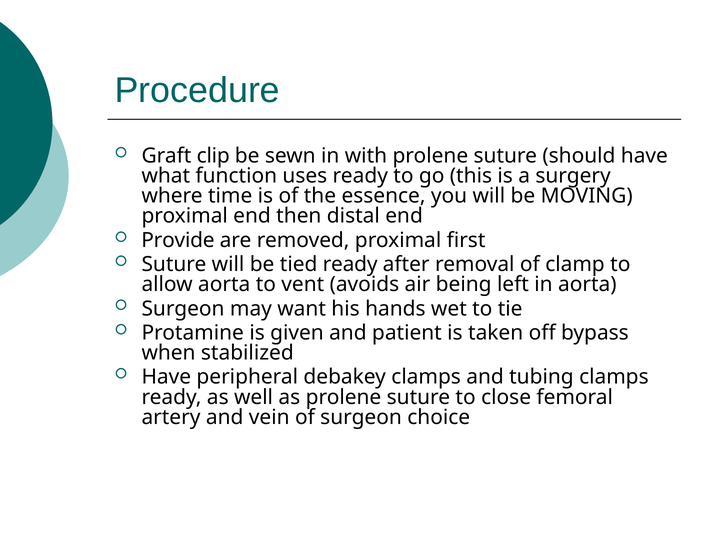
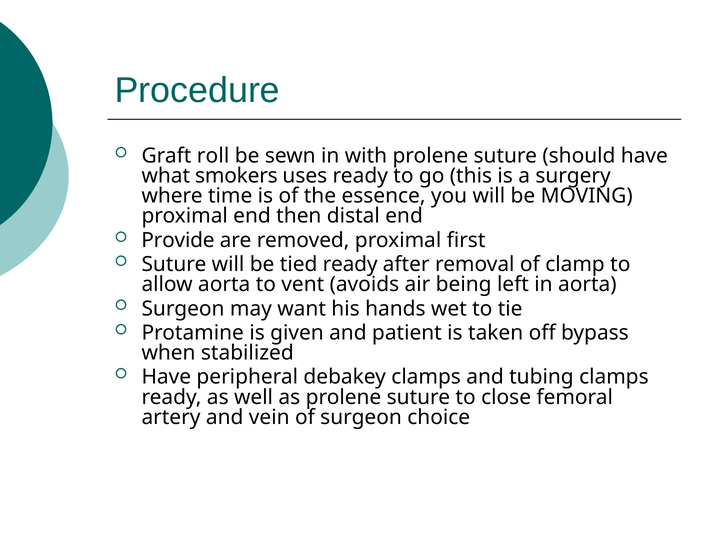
clip: clip -> roll
function: function -> smokers
